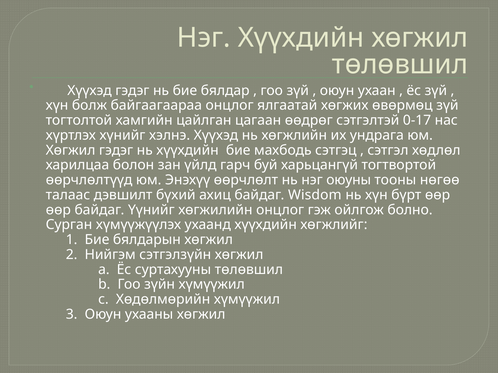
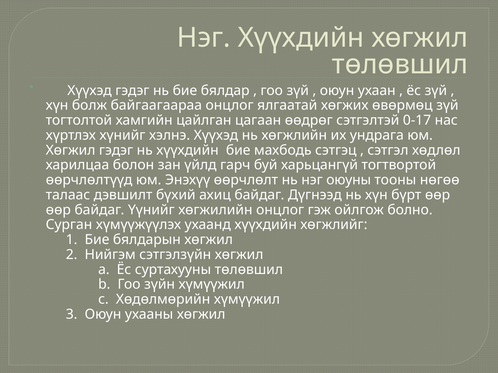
Wisdom: Wisdom -> Дүгнээд
